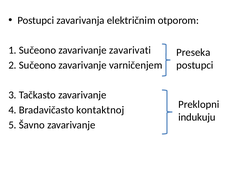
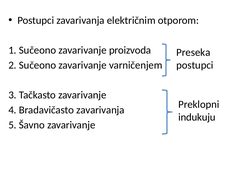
zavarivati: zavarivati -> proizvoda
Bradavičasto kontaktnoj: kontaktnoj -> zavarivanja
